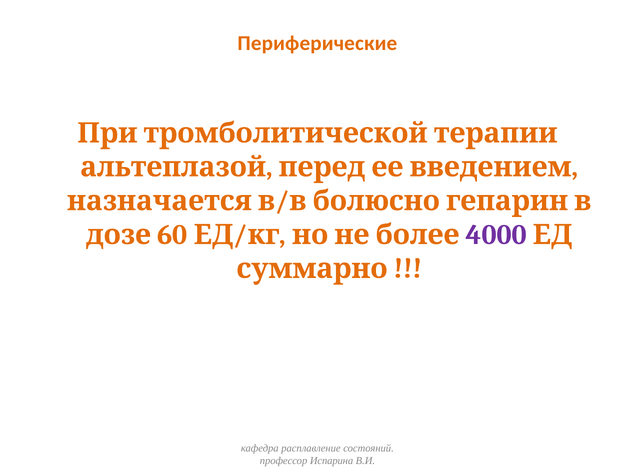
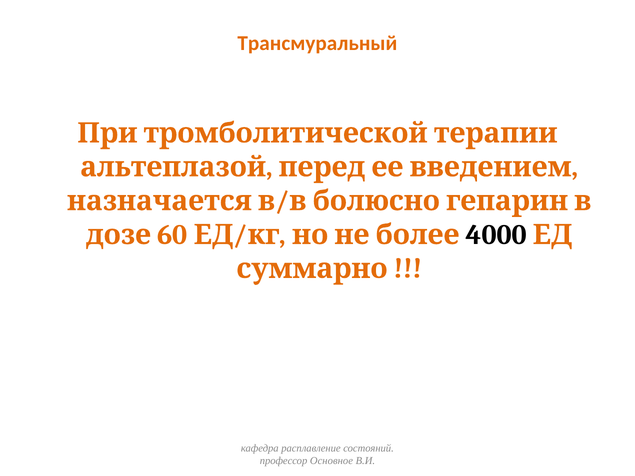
Периферические: Периферические -> Трансмуральный
4000 colour: purple -> black
Испарина: Испарина -> Основное
